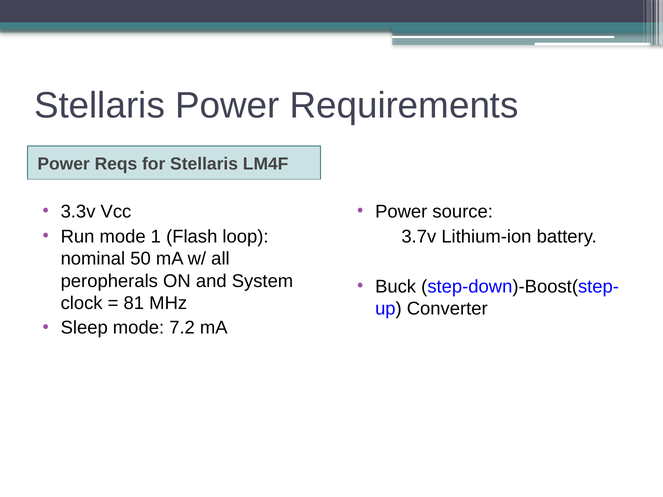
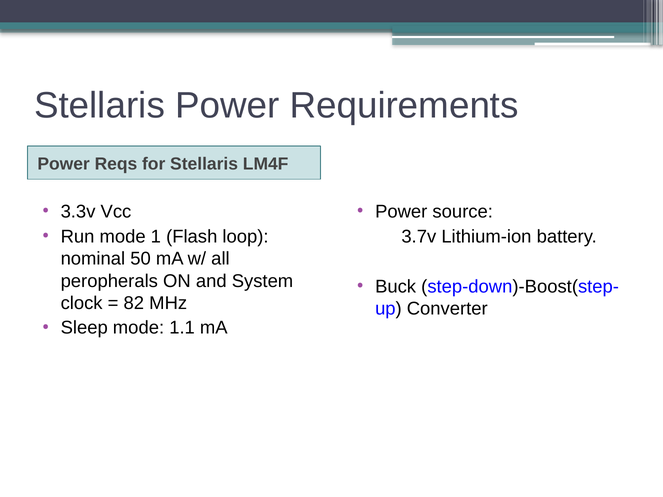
81: 81 -> 82
7.2: 7.2 -> 1.1
